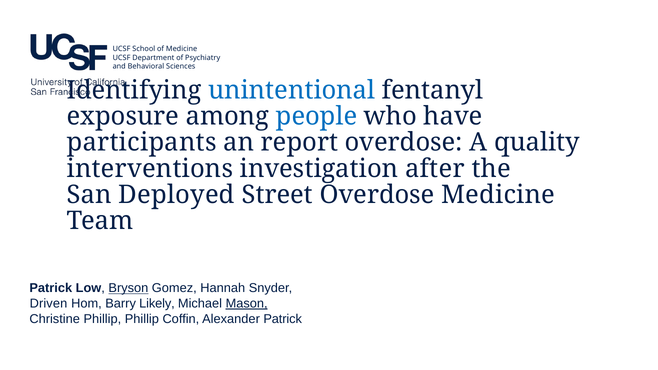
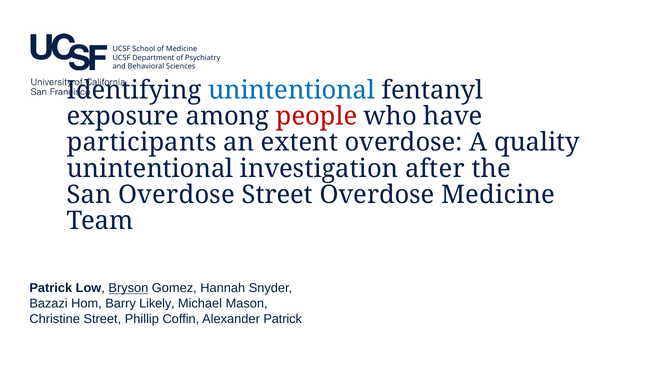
people colour: blue -> red
report: report -> extent
interventions at (150, 169): interventions -> unintentional
San Deployed: Deployed -> Overdose
Driven: Driven -> Bazazi
Mason underline: present -> none
Christine Phillip: Phillip -> Street
